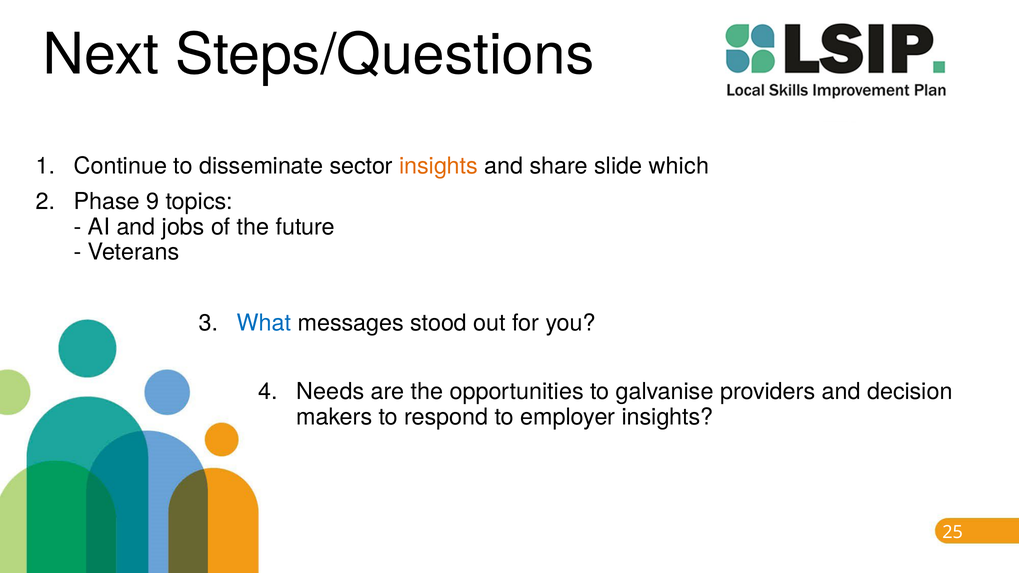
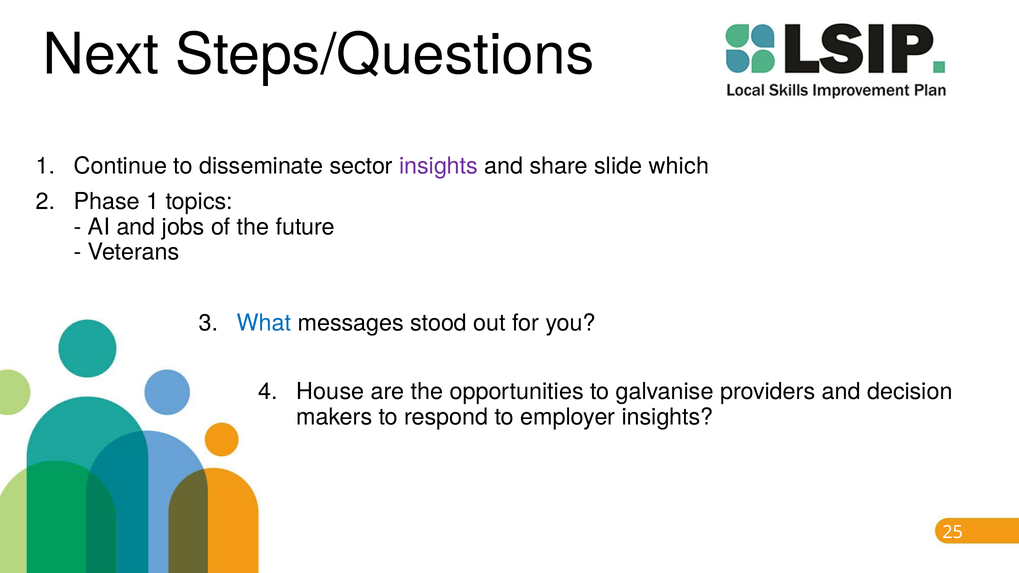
insights at (439, 166) colour: orange -> purple
Phase 9: 9 -> 1
Needs: Needs -> House
